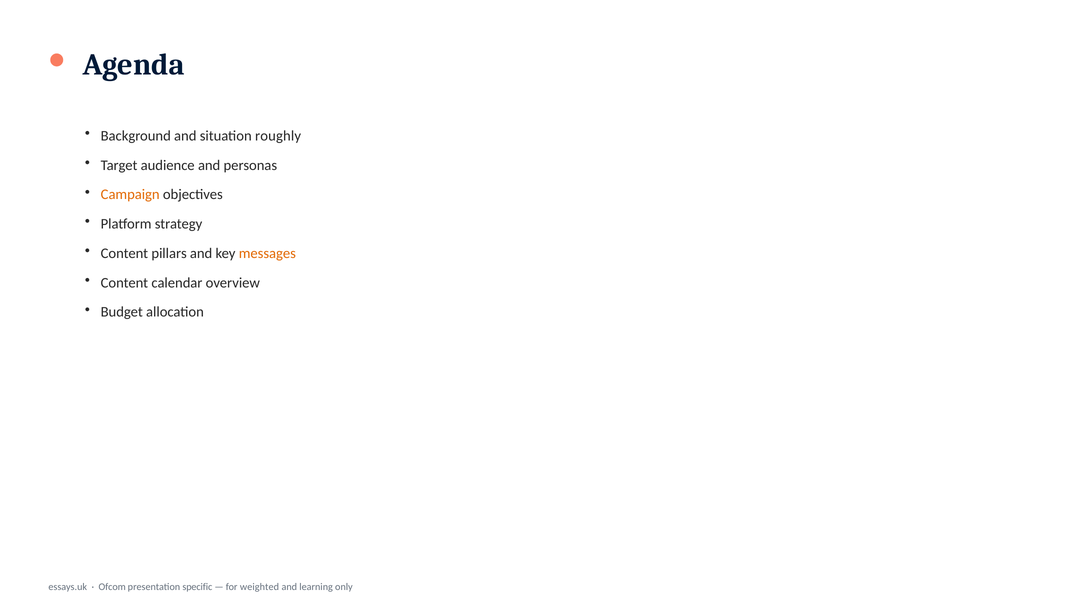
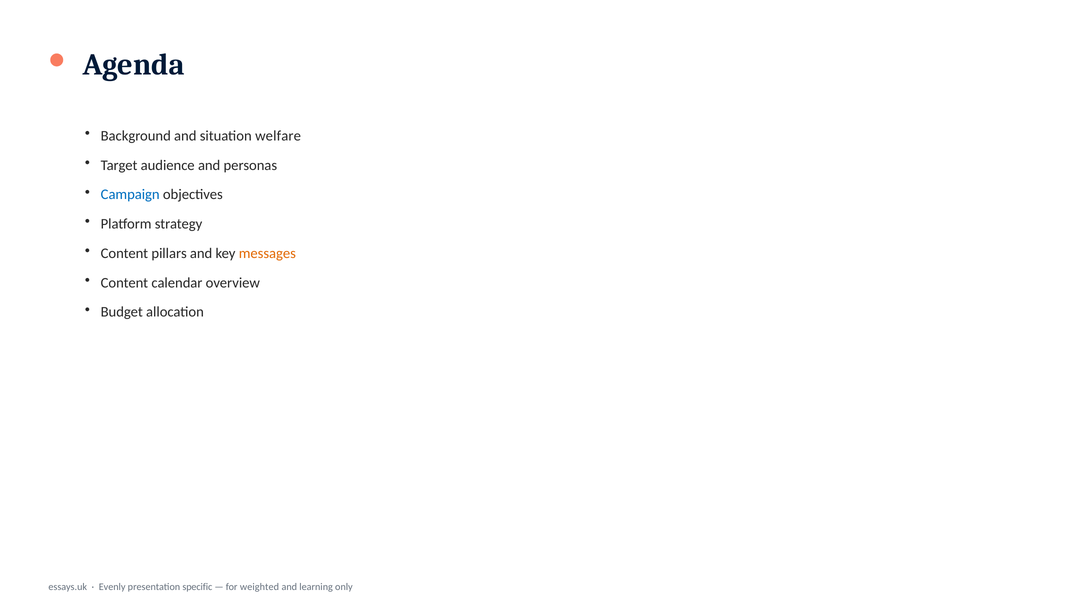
roughly: roughly -> welfare
Campaign colour: orange -> blue
Ofcom: Ofcom -> Evenly
